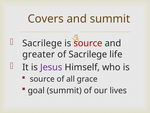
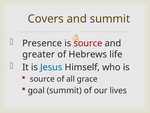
Sacrilege at (42, 43): Sacrilege -> Presence
of Sacrilege: Sacrilege -> Hebrews
Jesus colour: purple -> blue
